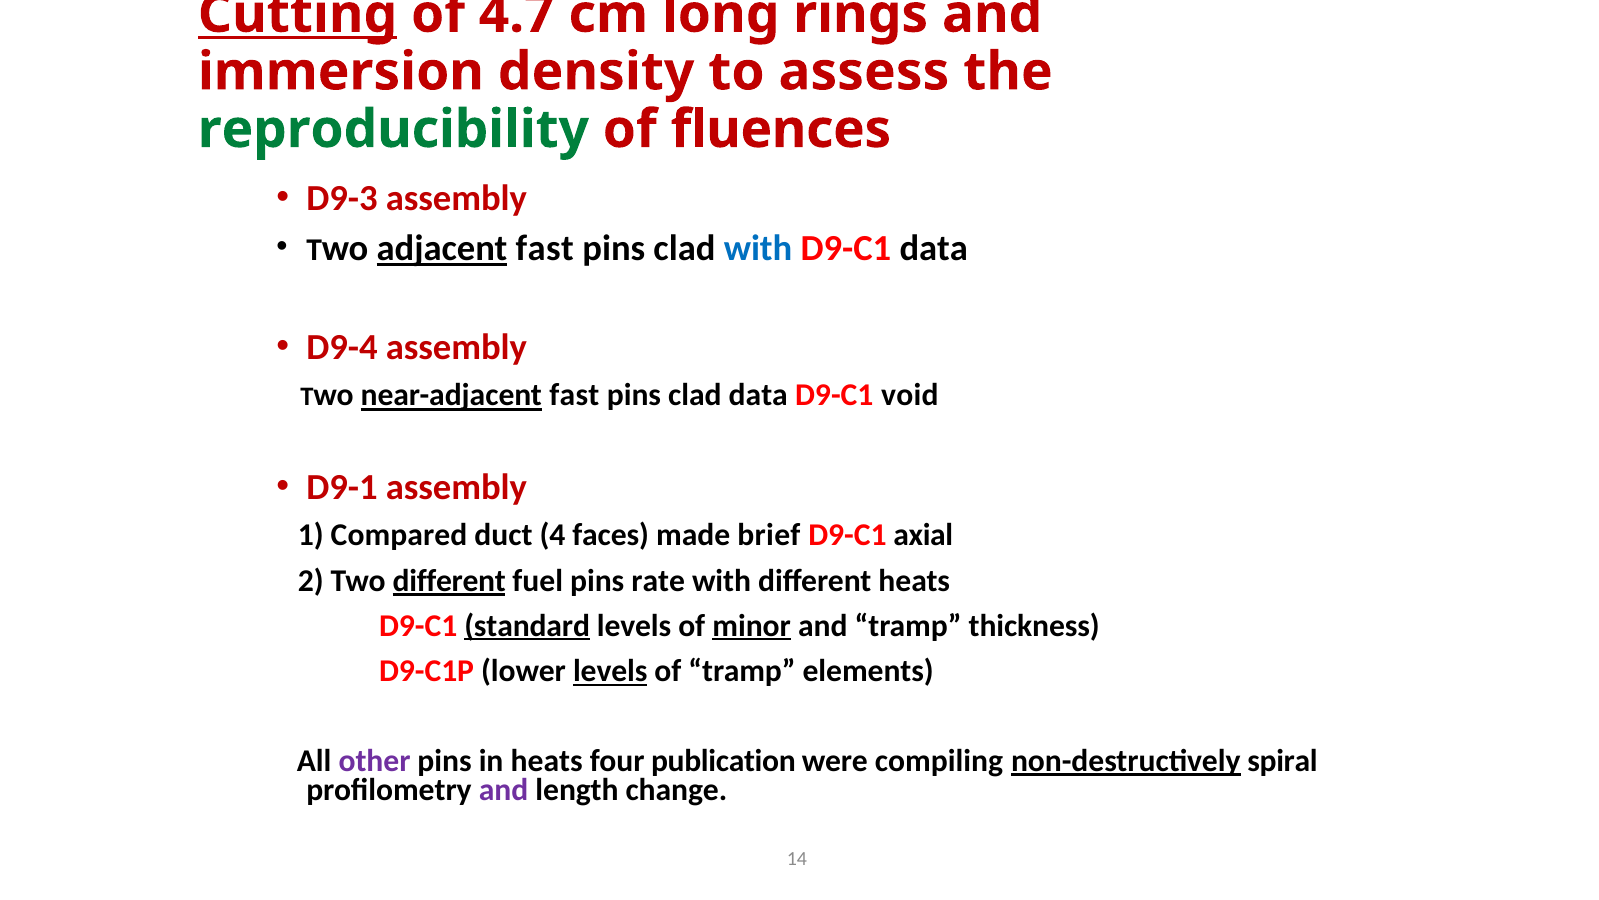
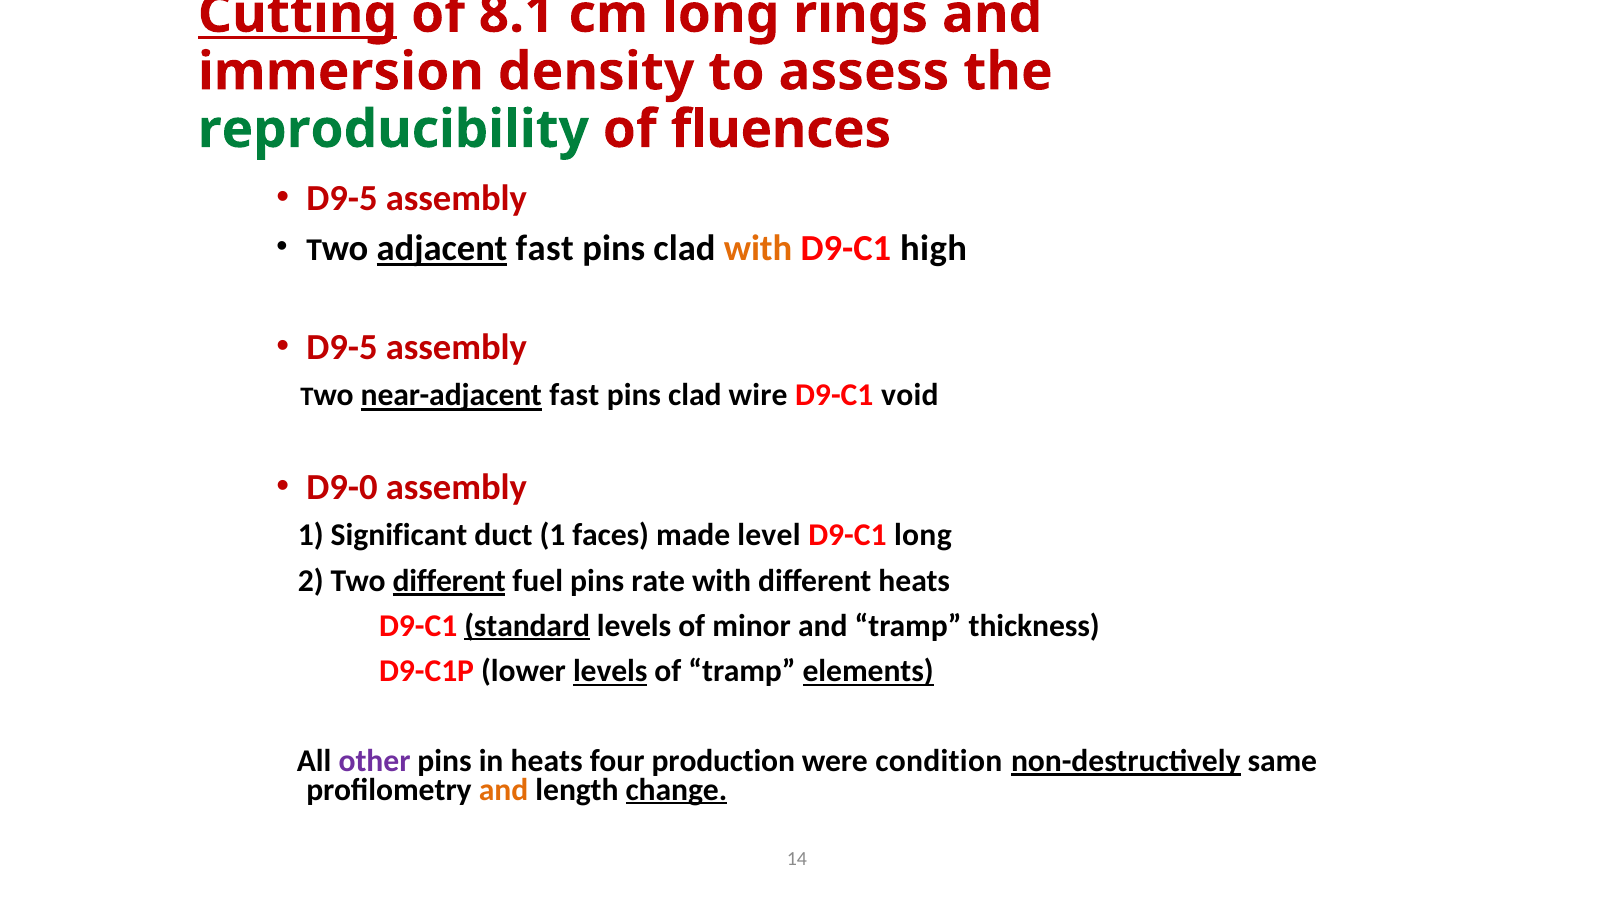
4.7: 4.7 -> 8.1
D9-3 at (342, 199): D9-3 -> D9-5
with at (758, 248) colour: blue -> orange
D9-C1 data: data -> high
D9-4 at (342, 348): D9-4 -> D9-5
clad data: data -> wire
D9-1: D9-1 -> D9-0
Compared: Compared -> Significant
duct 4: 4 -> 1
brief: brief -> level
D9-C1 axial: axial -> long
minor underline: present -> none
elements underline: none -> present
publication: publication -> production
compiling: compiling -> condition
spiral: spiral -> same
and at (504, 789) colour: purple -> orange
change underline: none -> present
